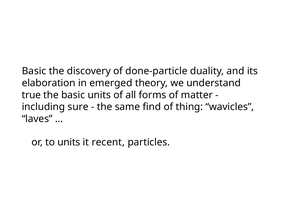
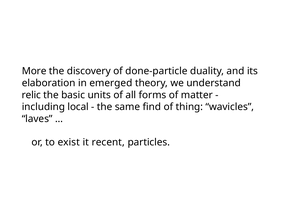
Basic at (34, 71): Basic -> More
true: true -> relic
sure: sure -> local
to units: units -> exist
